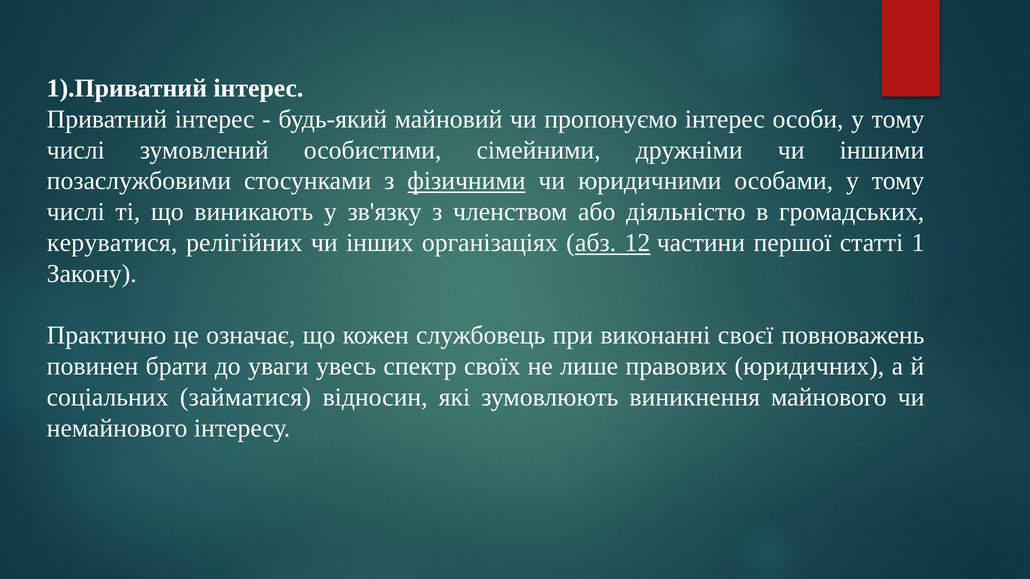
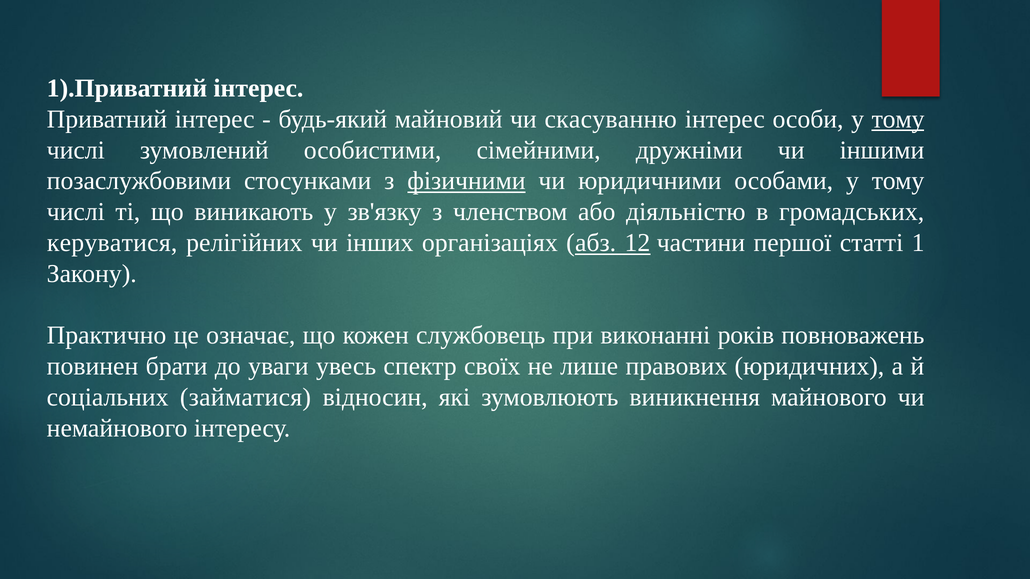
пропонуємо: пропонуємо -> скасуванню
тому at (898, 119) underline: none -> present
своєї: своєї -> років
